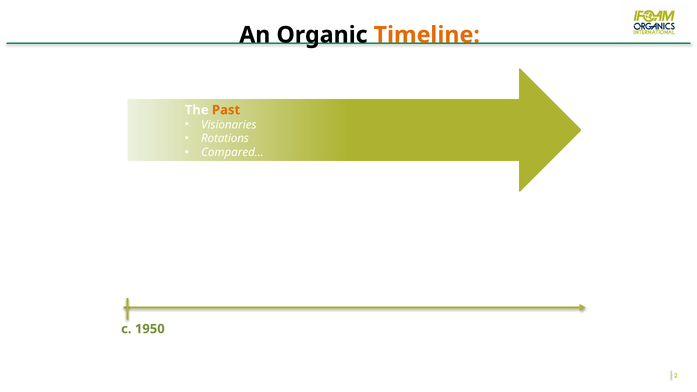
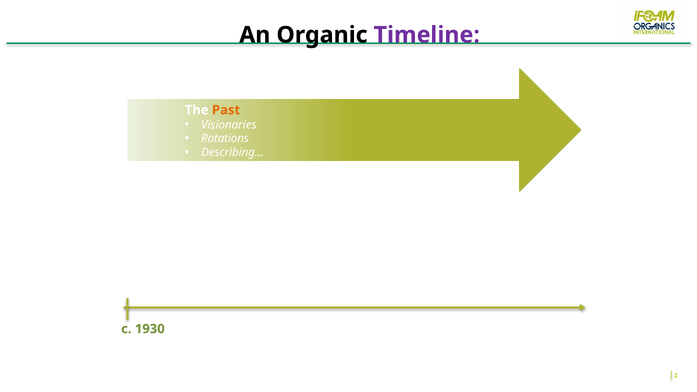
Timeline colour: orange -> purple
Compared…: Compared… -> Describing…
1950: 1950 -> 1930
